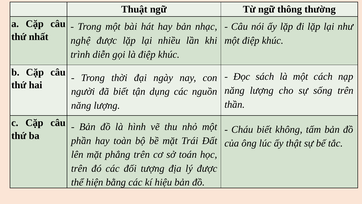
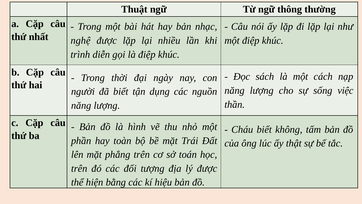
sống trên: trên -> việc
